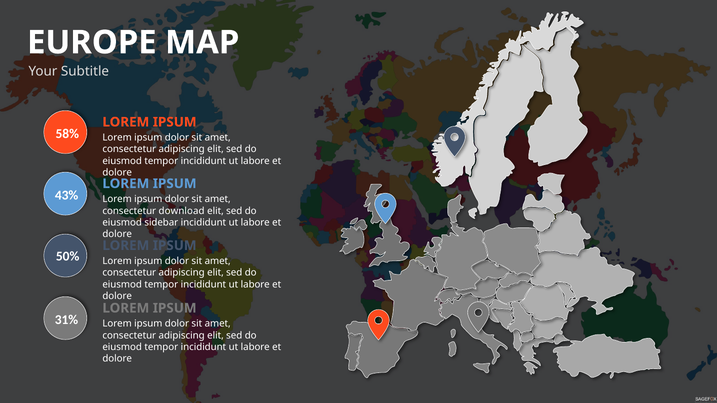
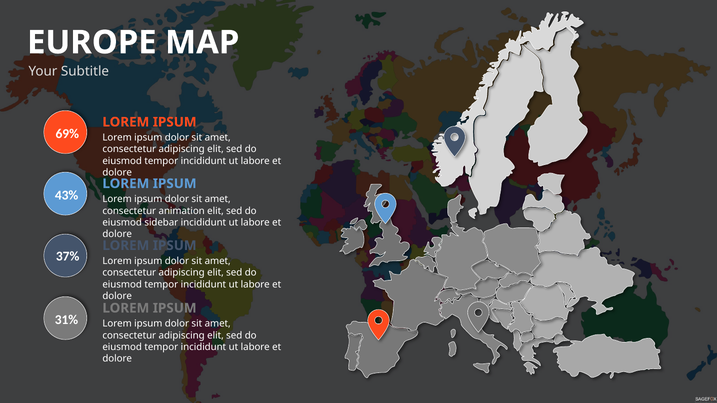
58%: 58% -> 69%
download: download -> animation
50%: 50% -> 37%
